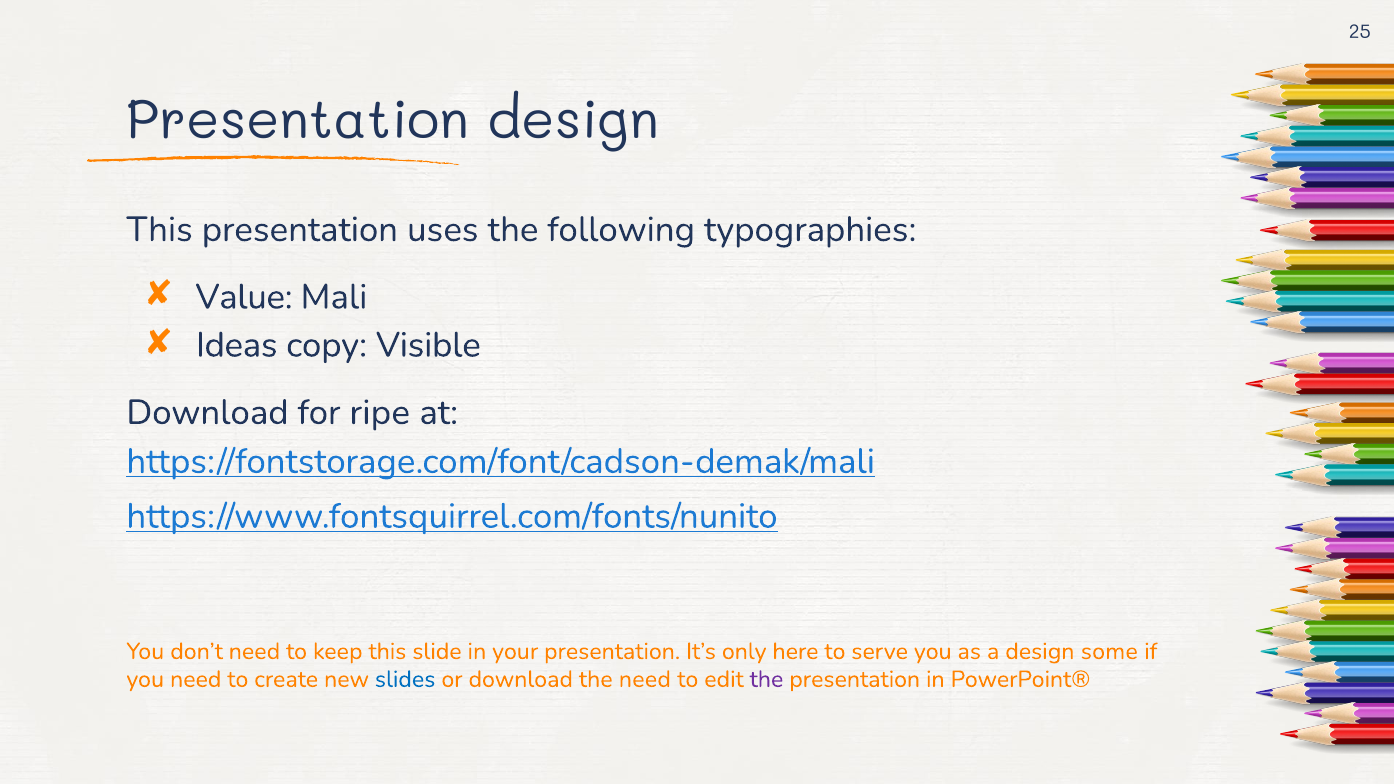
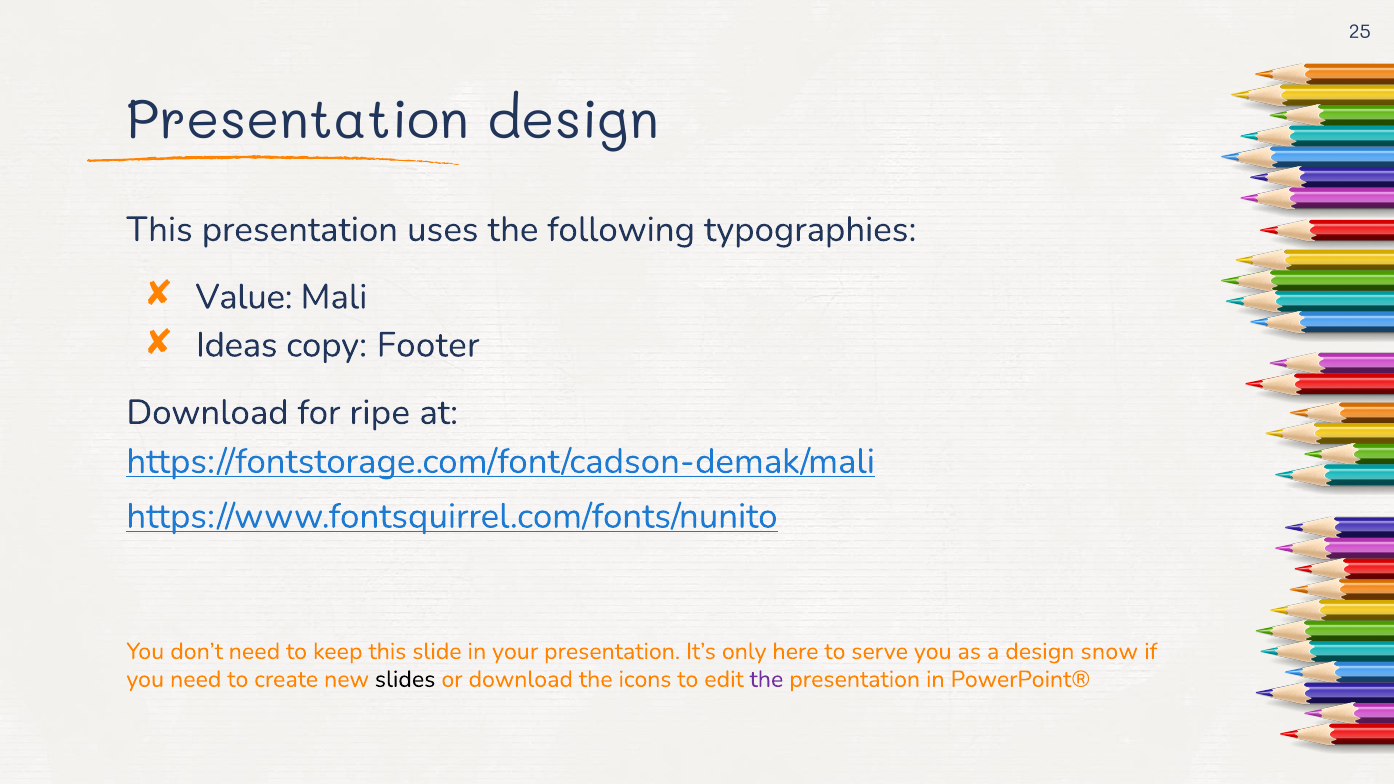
Visible: Visible -> Footer
some: some -> snow
slides colour: blue -> black
the need: need -> icons
